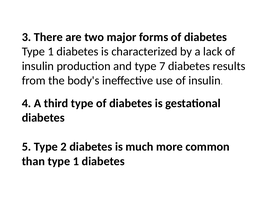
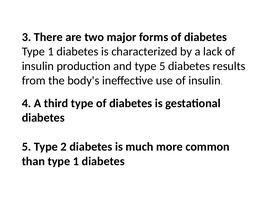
type 7: 7 -> 5
